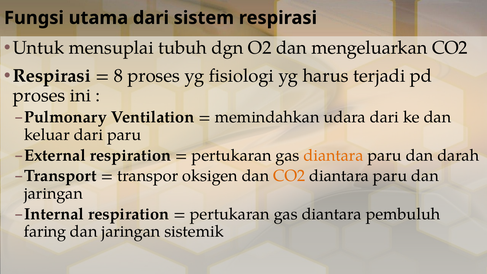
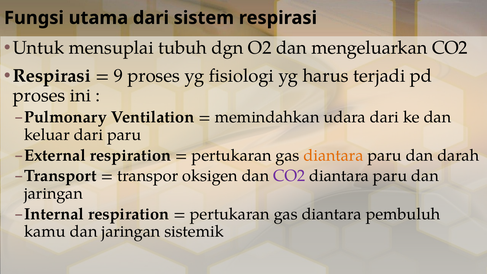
8: 8 -> 9
CO2 at (289, 176) colour: orange -> purple
faring: faring -> kamu
